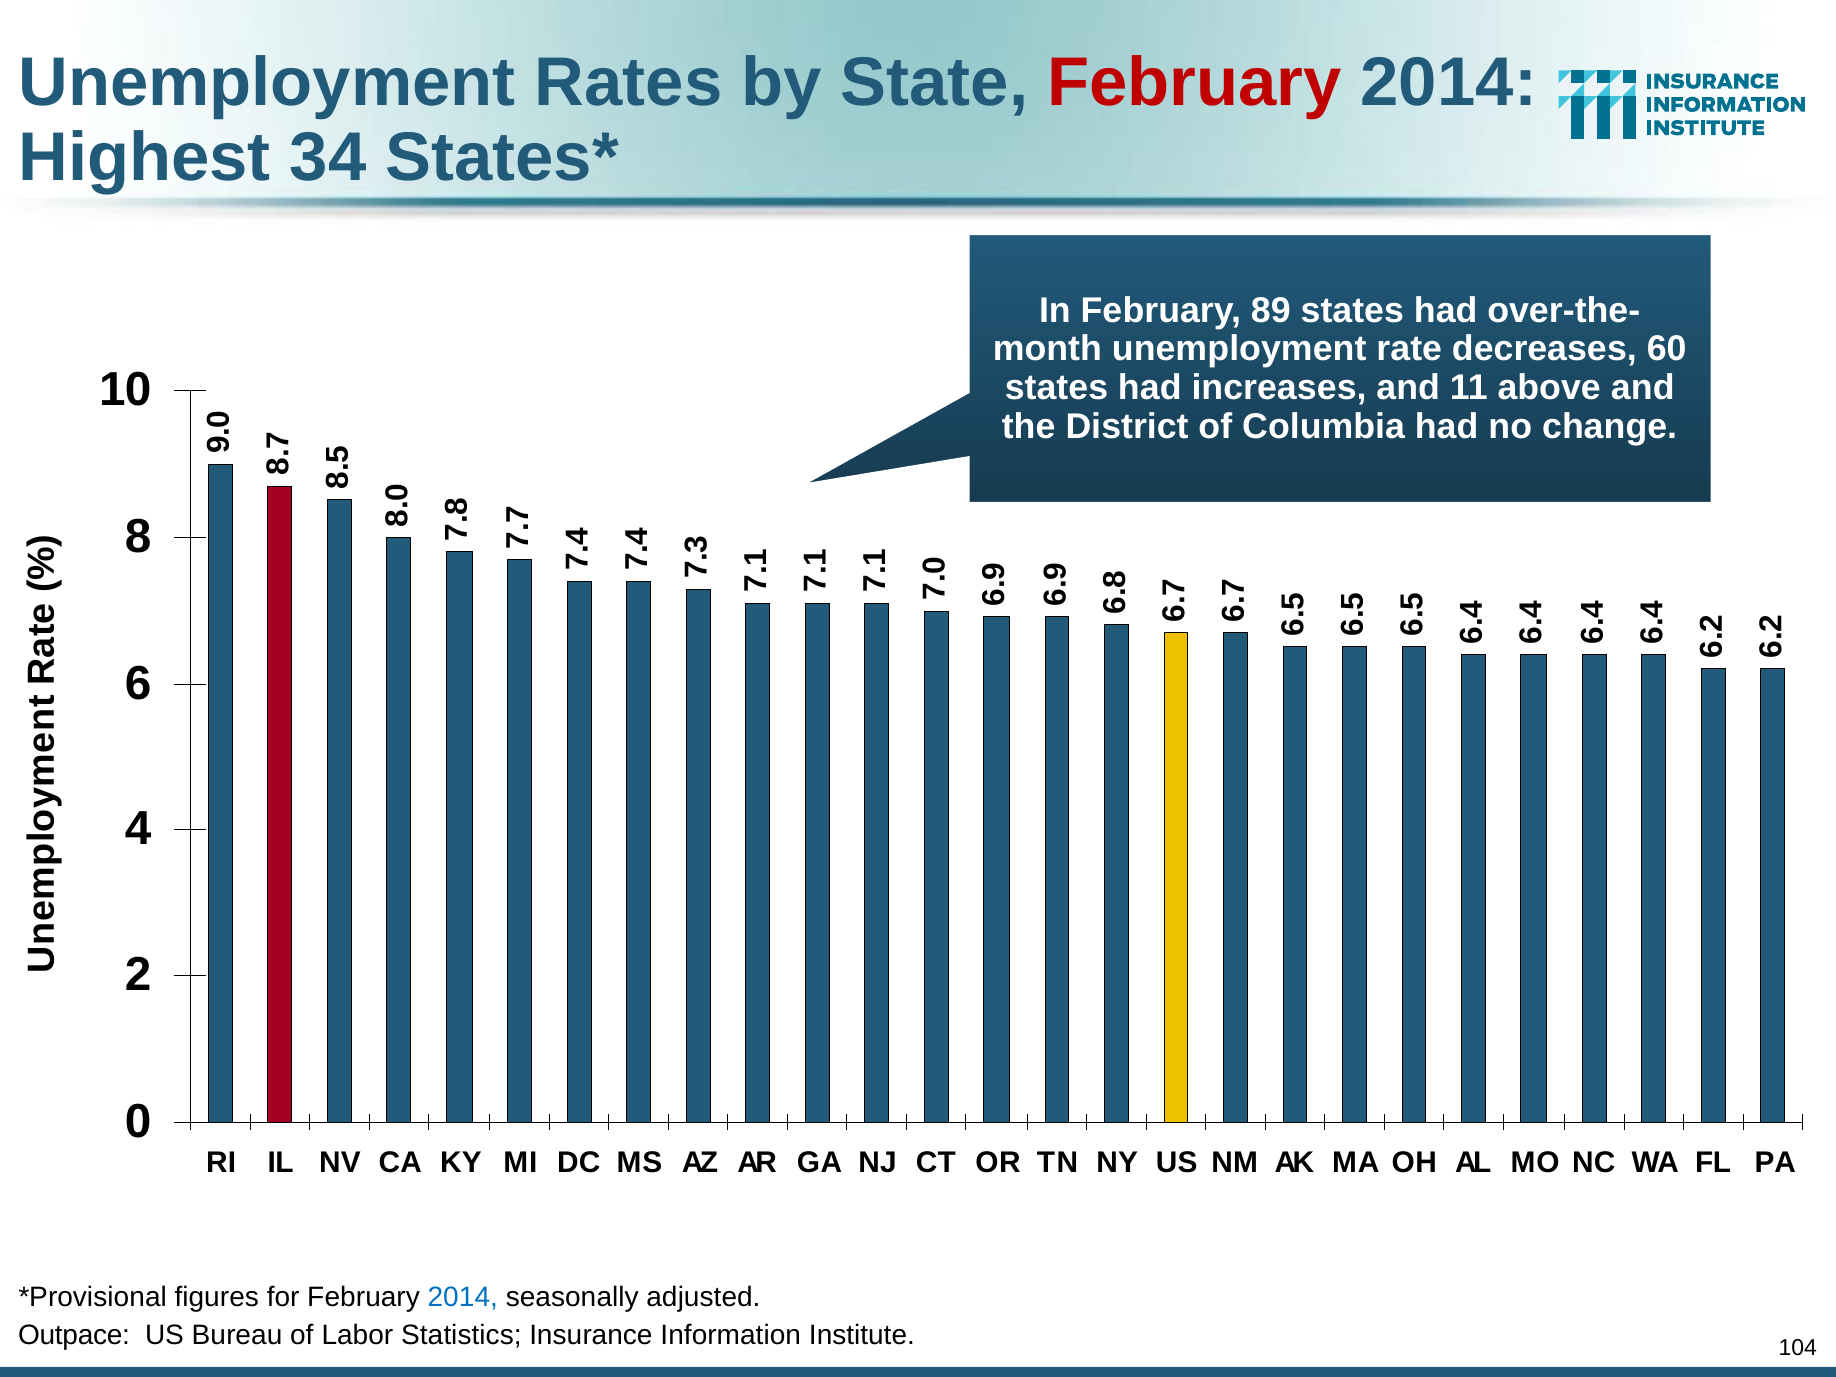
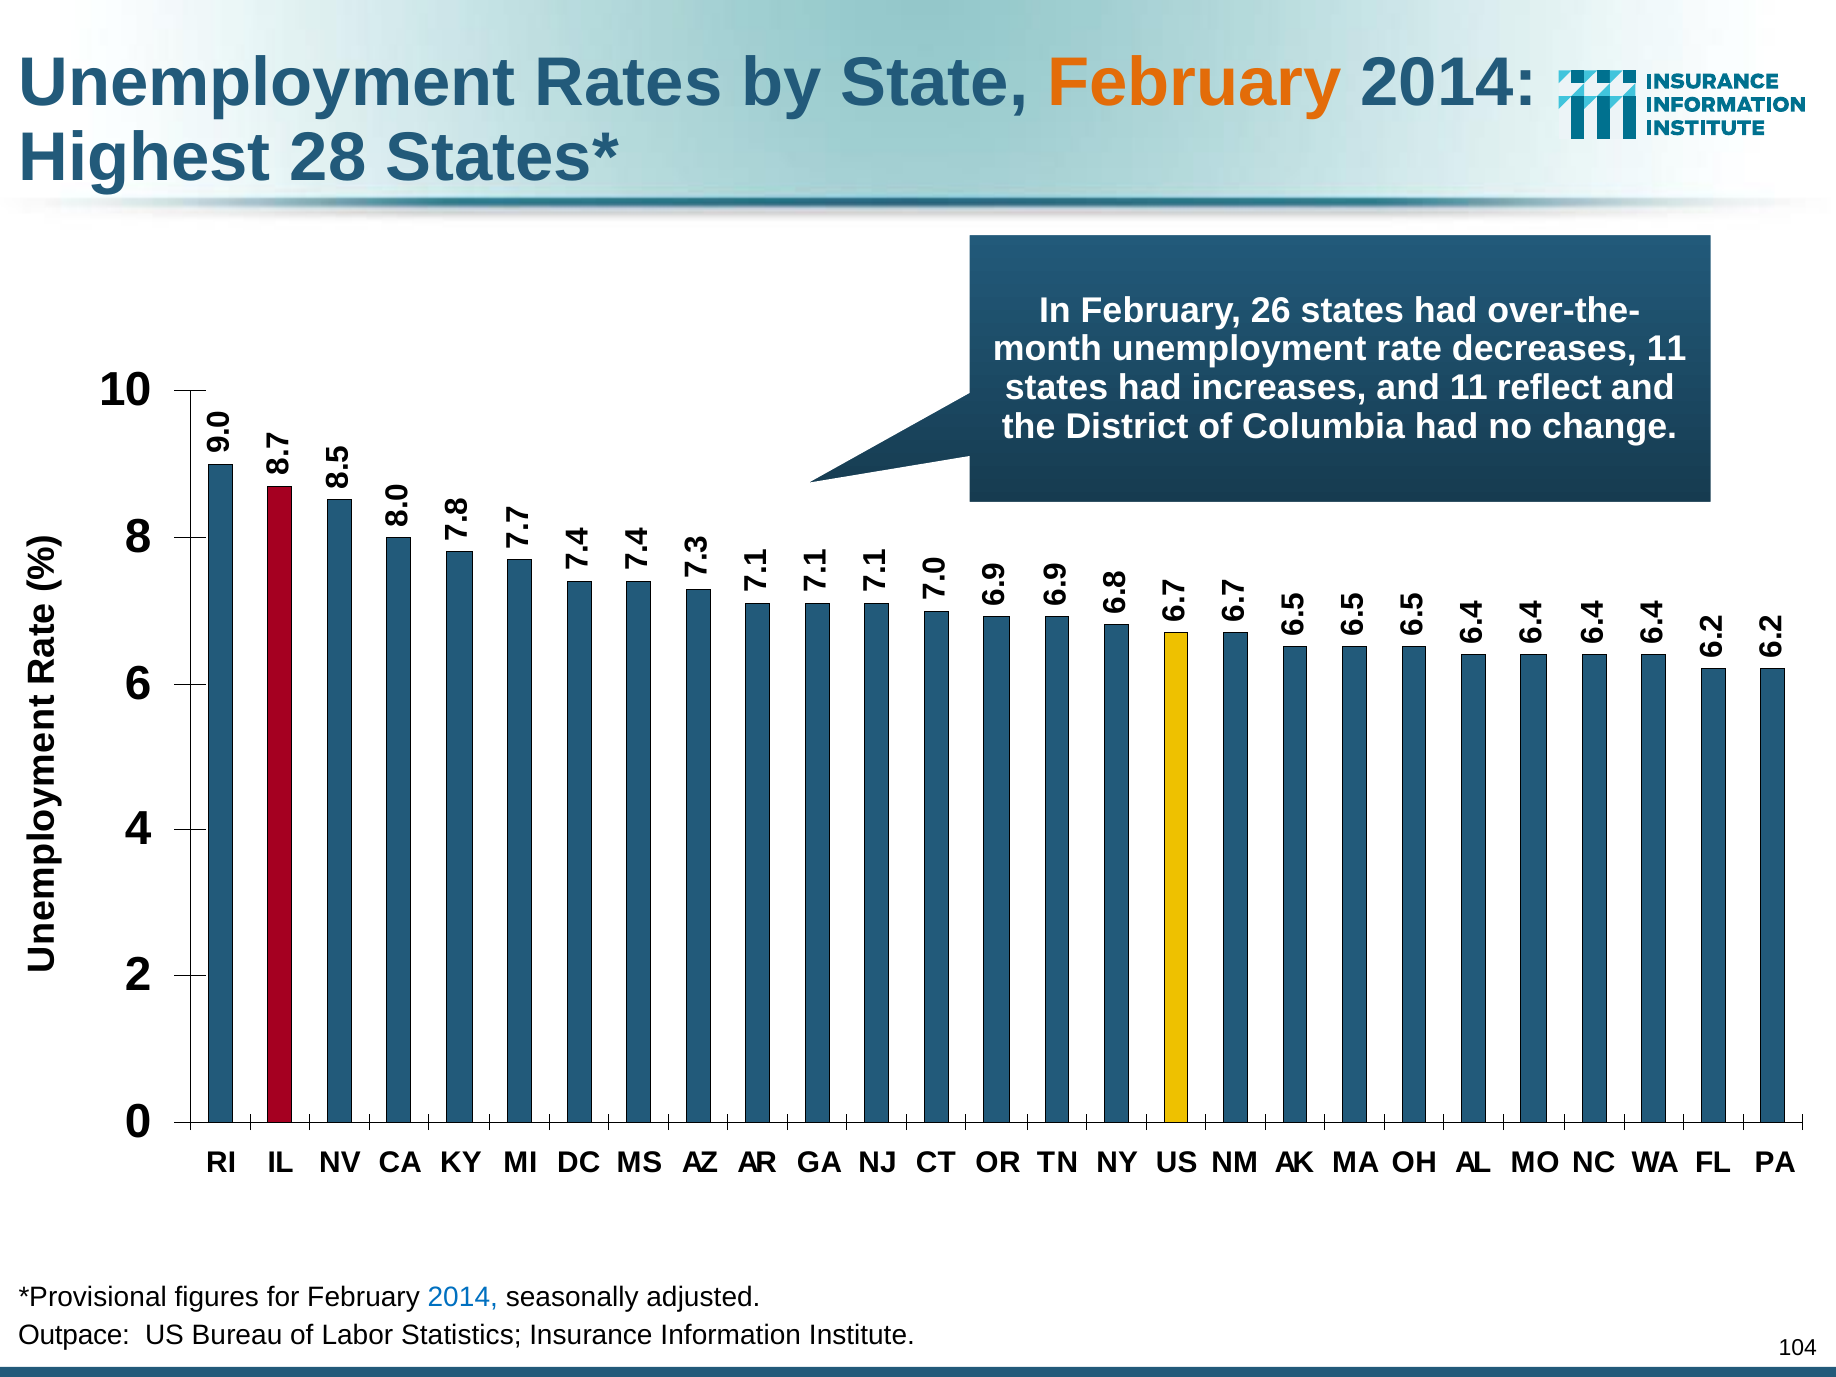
February at (1195, 83) colour: red -> orange
34: 34 -> 28
89: 89 -> 26
decreases 60: 60 -> 11
above: above -> reflect
